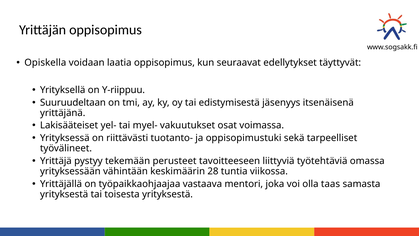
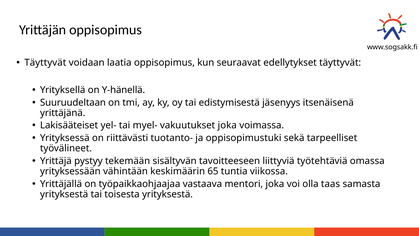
Opiskella at (45, 63): Opiskella -> Täyttyvät
Y-riippuu: Y-riippuu -> Y-hänellä
vakuutukset osat: osat -> joka
perusteet: perusteet -> sisältyvän
28: 28 -> 65
